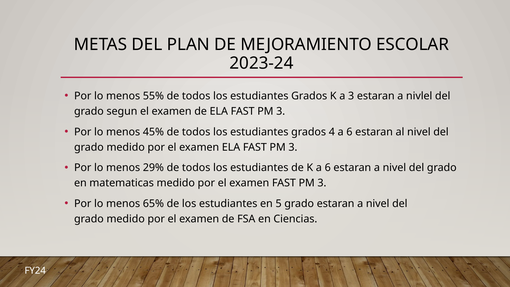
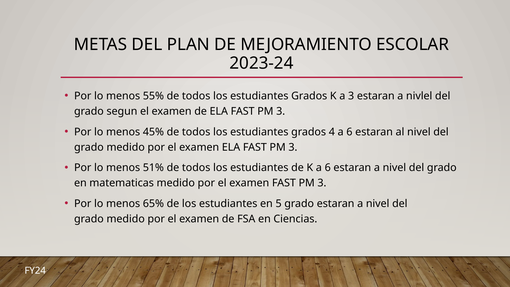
29%: 29% -> 51%
